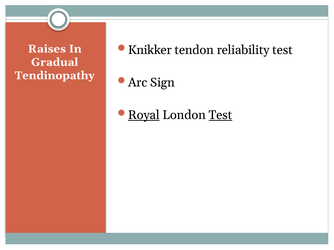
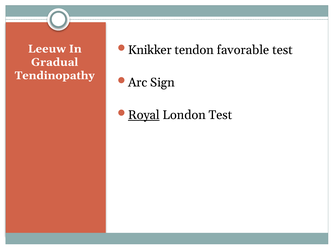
reliability: reliability -> favorable
Raises: Raises -> Leeuw
Test at (220, 115) underline: present -> none
